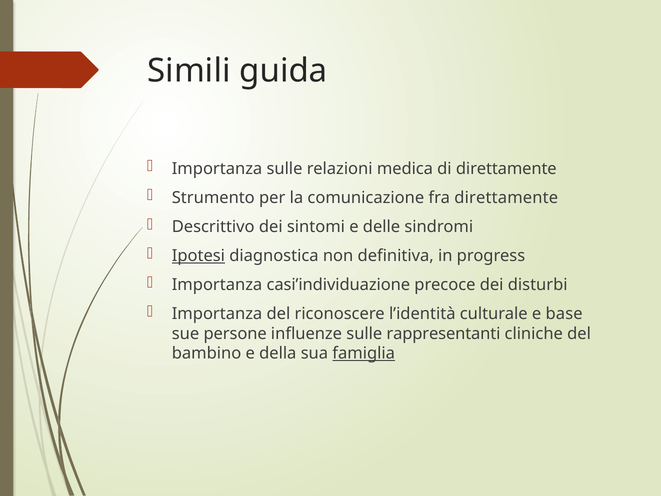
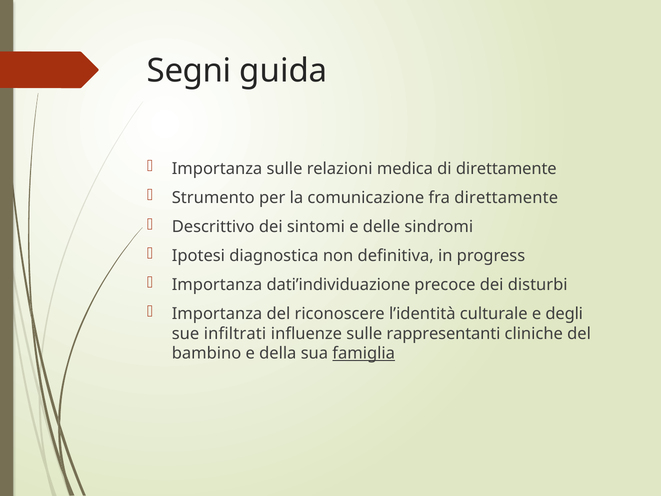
Simili: Simili -> Segni
Ipotesi underline: present -> none
casi’individuazione: casi’individuazione -> dati’individuazione
base: base -> degli
persone: persone -> infiltrati
